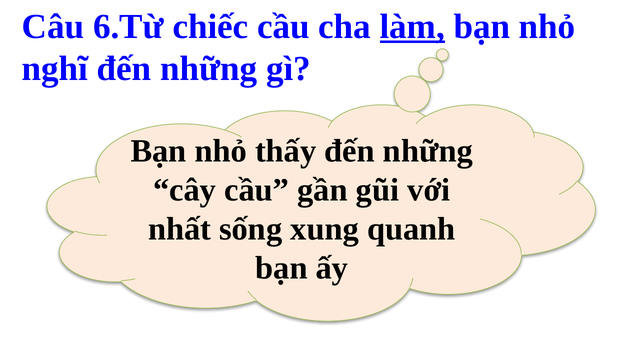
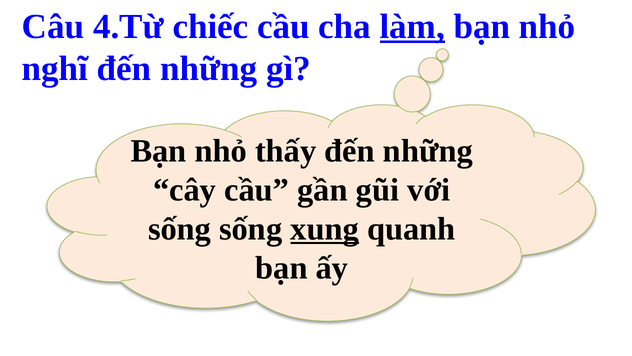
6.Từ: 6.Từ -> 4.Từ
nhất at (180, 229): nhất -> sống
xung underline: none -> present
